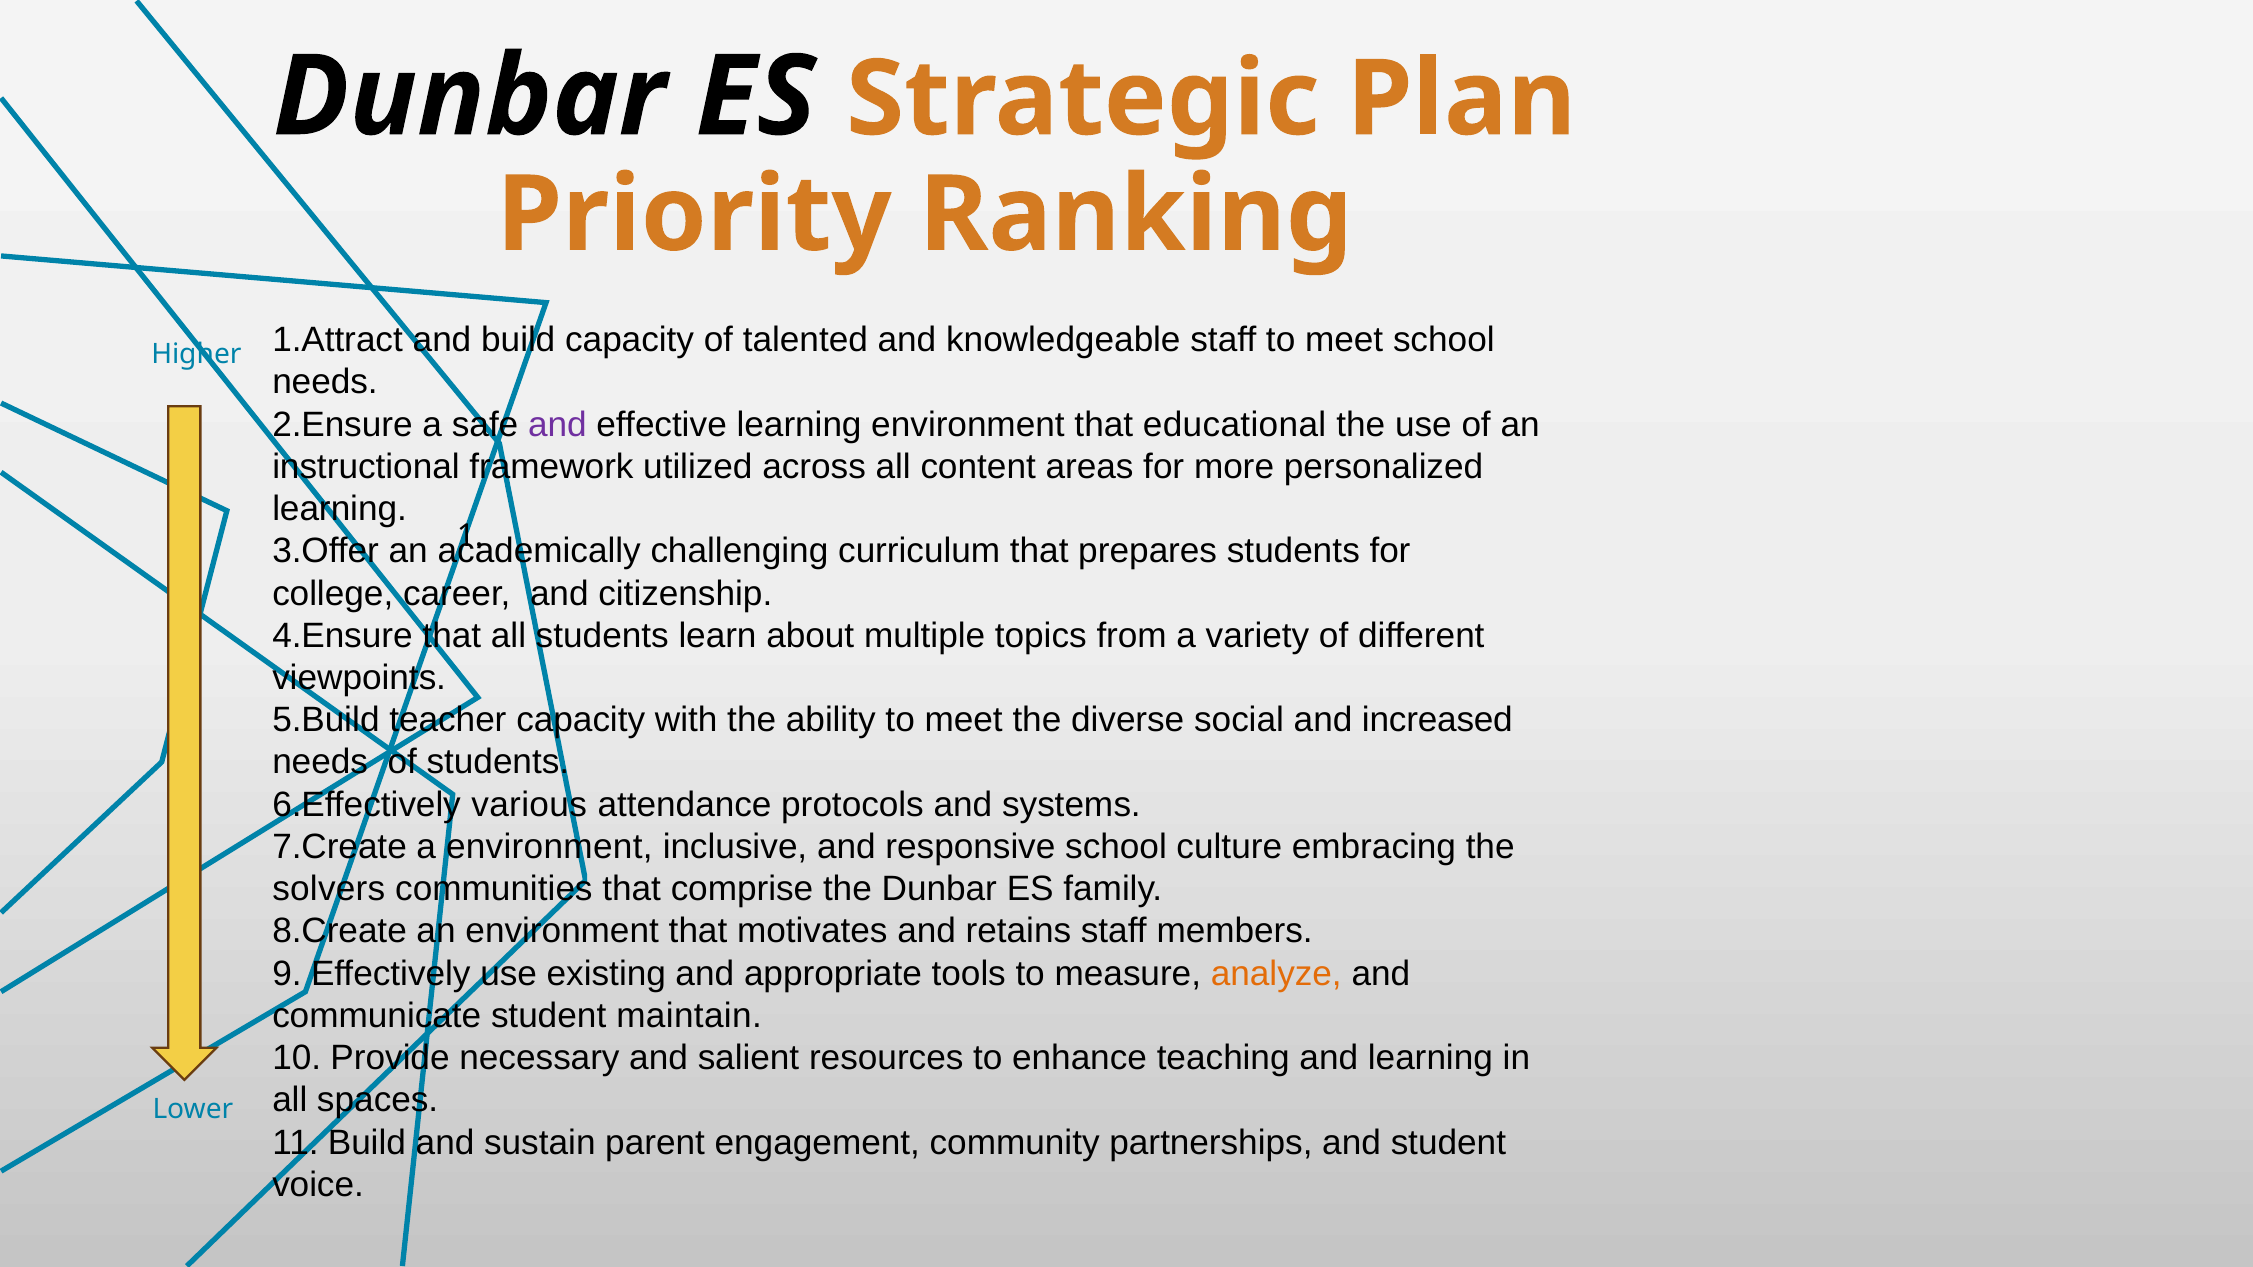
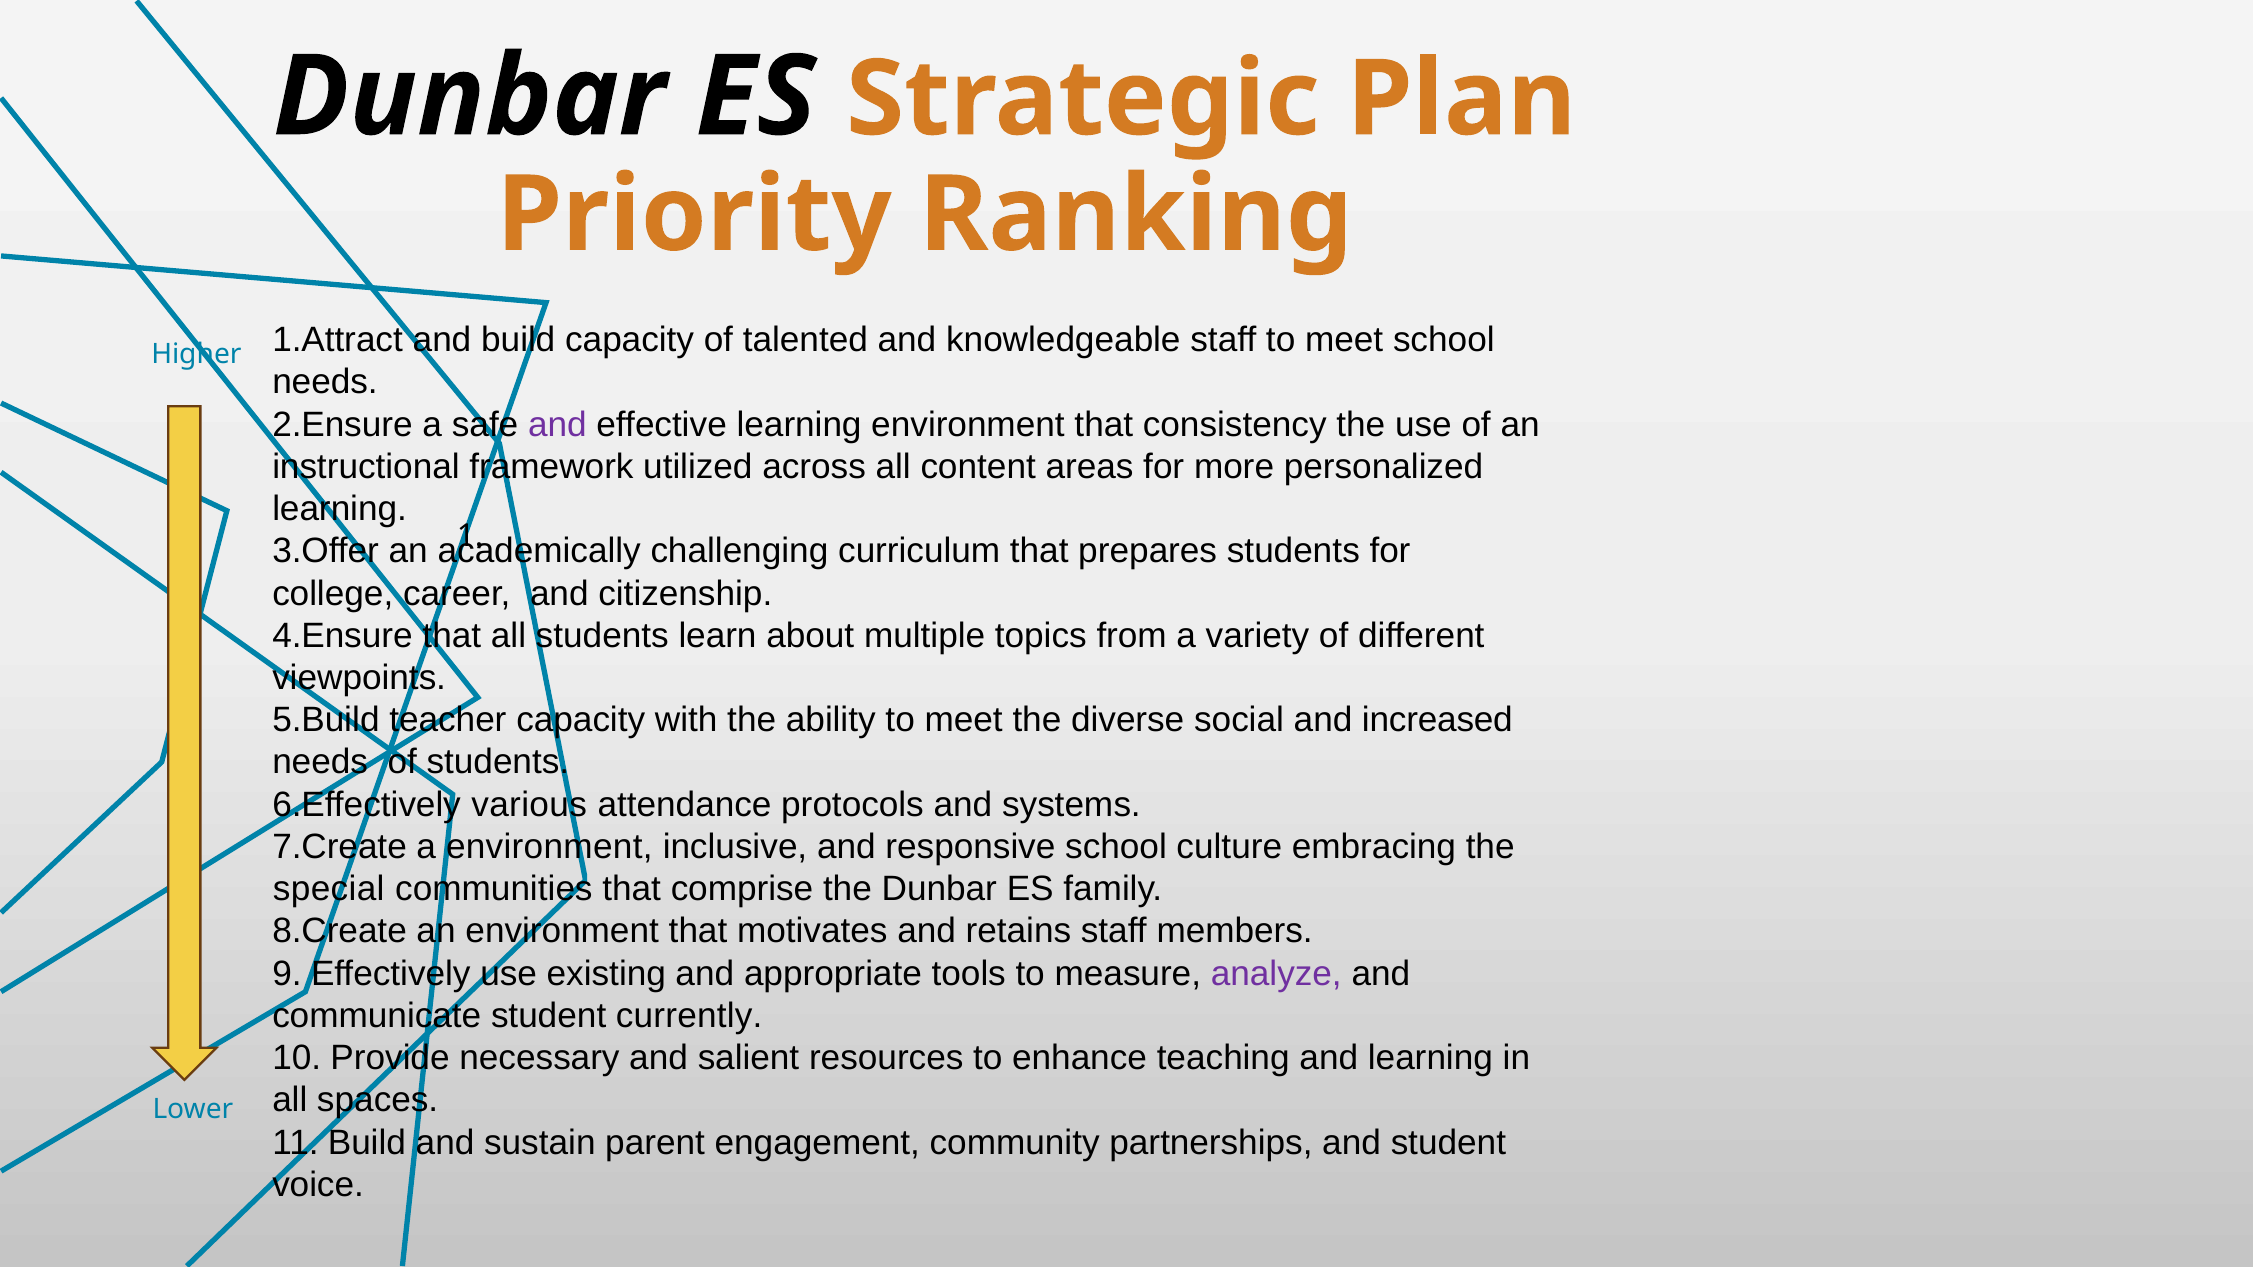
educational: educational -> consistency
solvers: solvers -> special
analyze colour: orange -> purple
maintain: maintain -> currently
